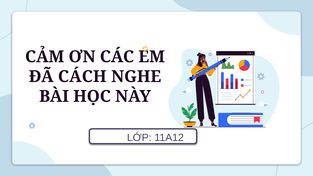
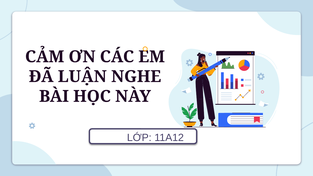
CÁCH: CÁCH -> LUẬN
